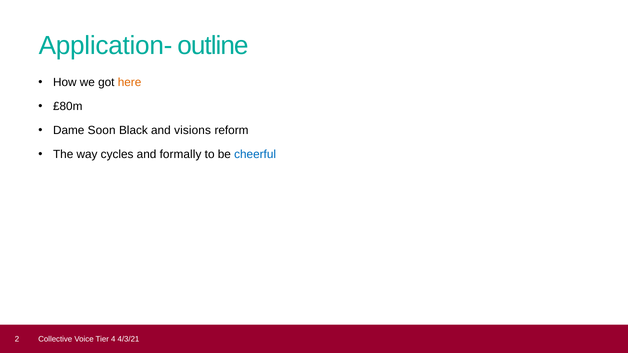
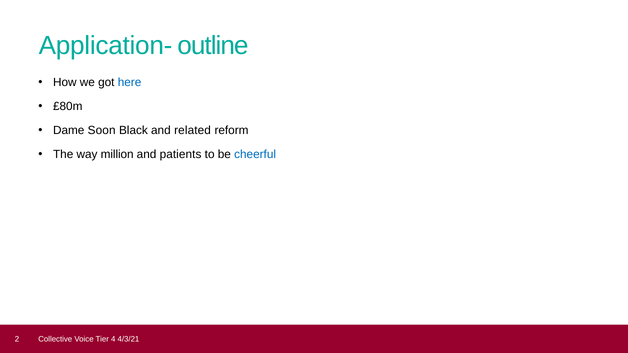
here colour: orange -> blue
visions: visions -> related
cycles: cycles -> million
formally: formally -> patients
